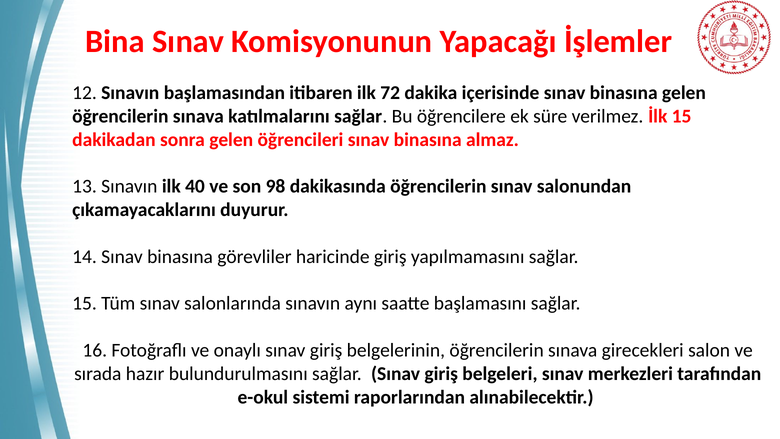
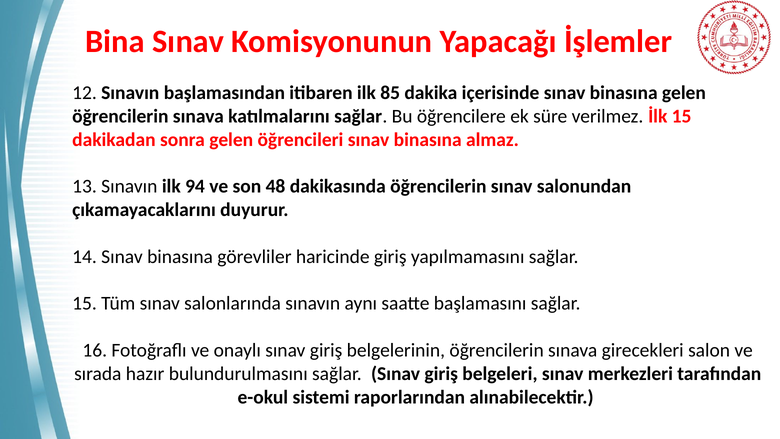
72: 72 -> 85
40: 40 -> 94
98: 98 -> 48
